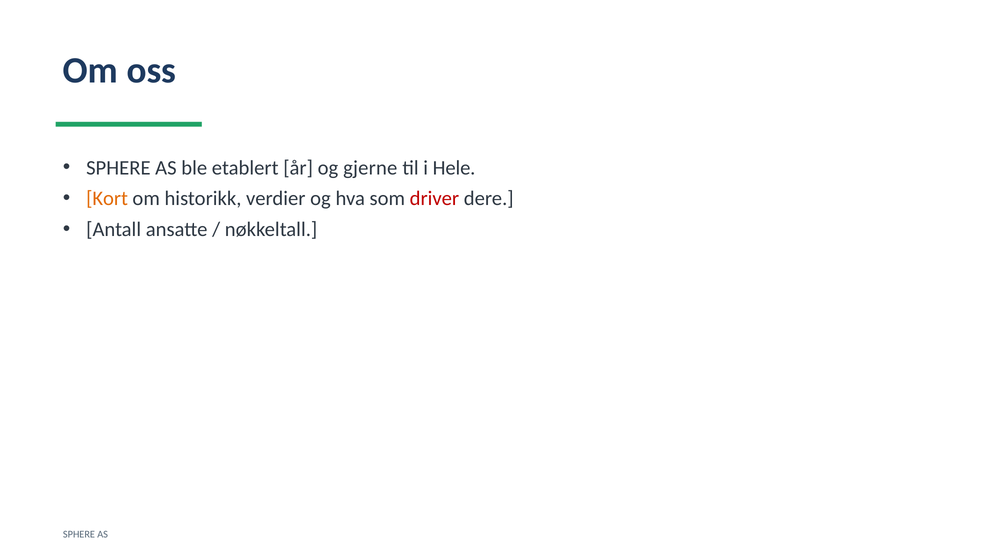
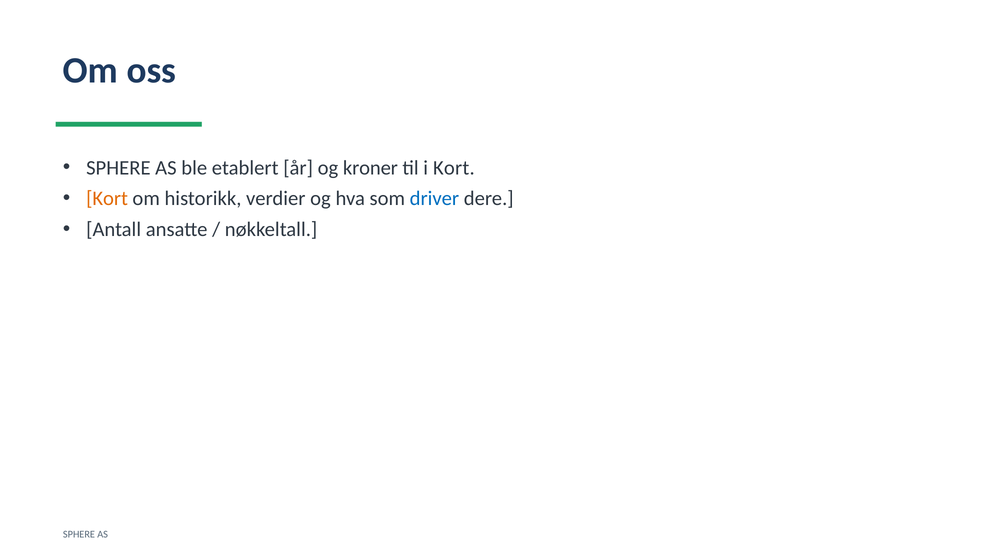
gjerne: gjerne -> kroner
i Hele: Hele -> Kort
driver colour: red -> blue
